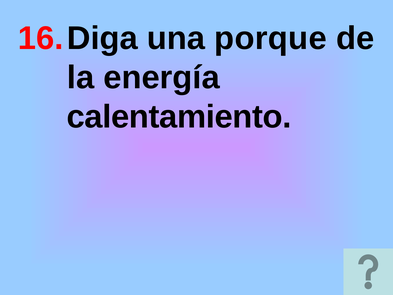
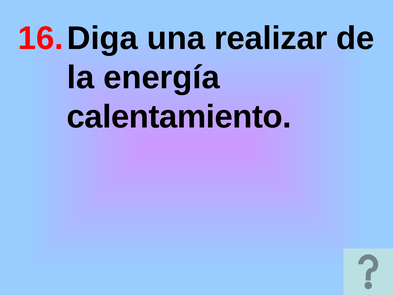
porque: porque -> realizar
